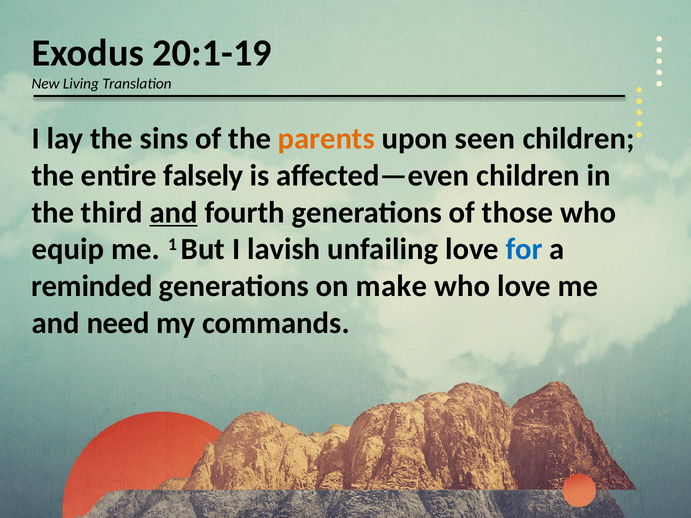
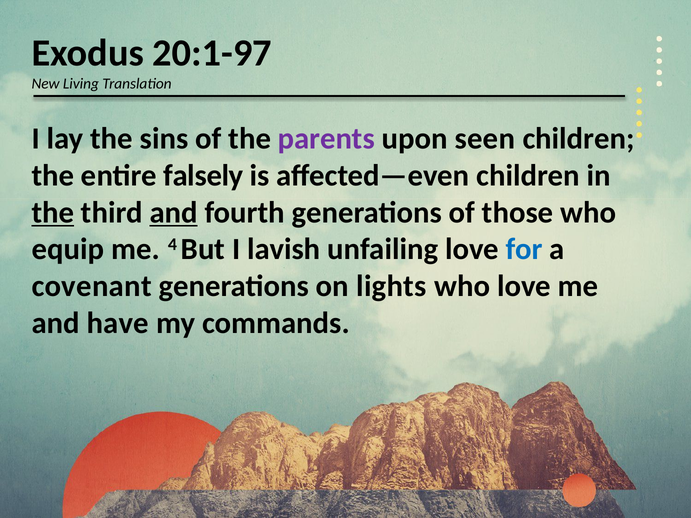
20:1-19: 20:1-19 -> 20:1-97
parents colour: orange -> purple
the at (53, 213) underline: none -> present
1: 1 -> 4
reminded: reminded -> covenant
make: make -> lights
need: need -> have
